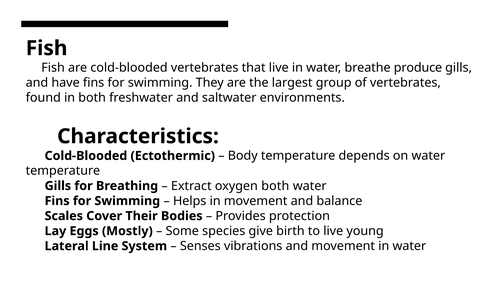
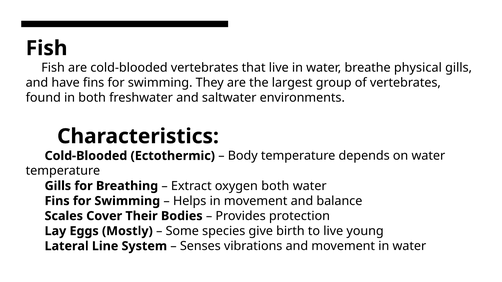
produce: produce -> physical
